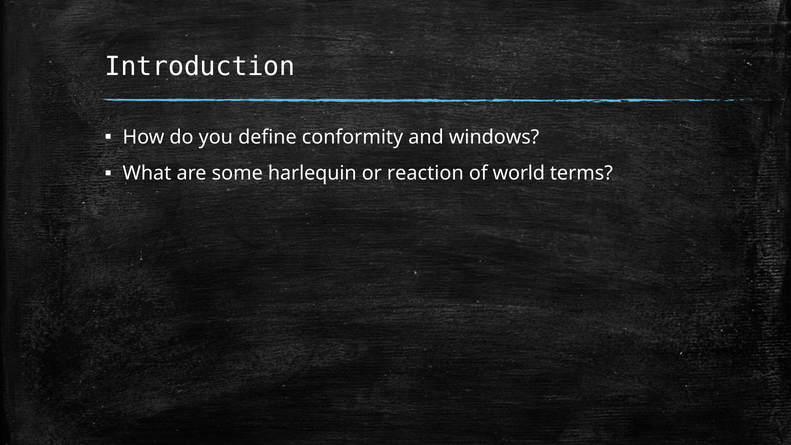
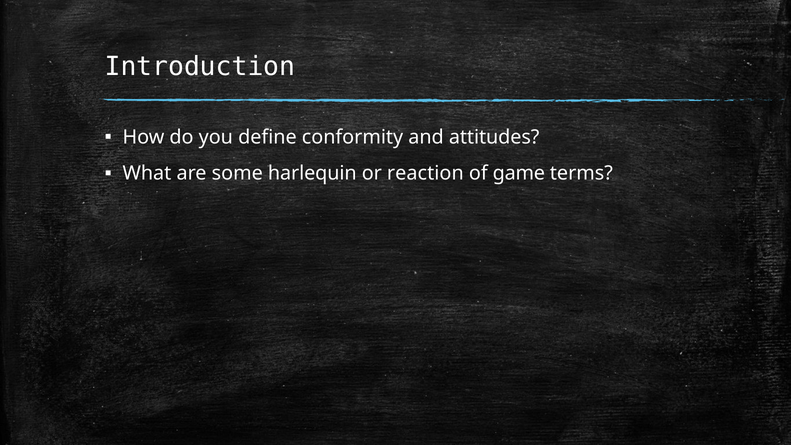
windows: windows -> attitudes
world: world -> game
